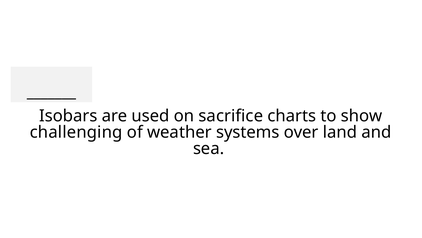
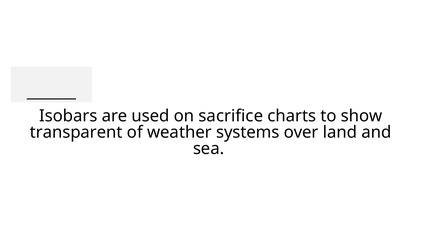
challenging: challenging -> transparent
